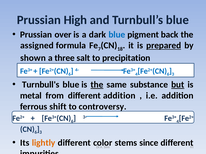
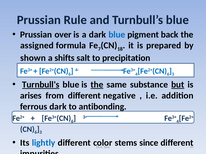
High: High -> Rule
prepared underline: present -> none
three: three -> shifts
Turnbull's underline: none -> present
metal: metal -> arises
different addition: addition -> negative
ferrous shift: shift -> dark
controversy: controversy -> antibonding
lightly colour: orange -> blue
